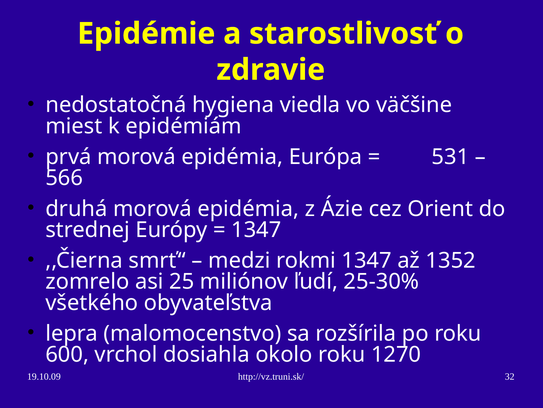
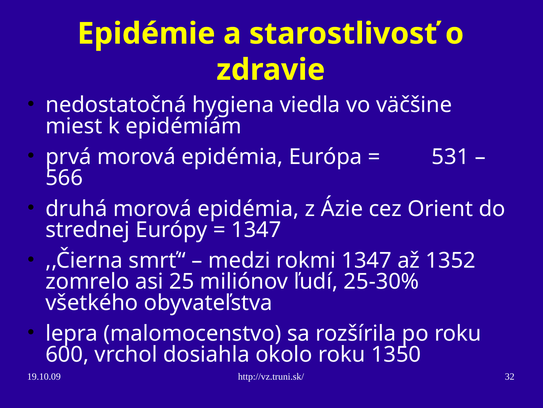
1270: 1270 -> 1350
